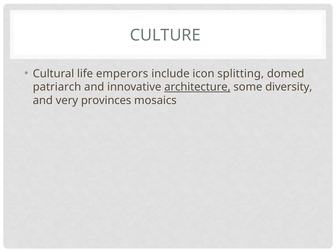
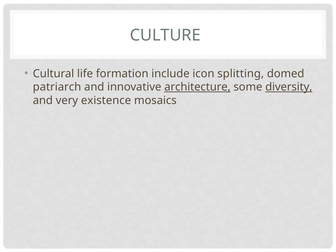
emperors: emperors -> formation
diversity underline: none -> present
provinces: provinces -> existence
